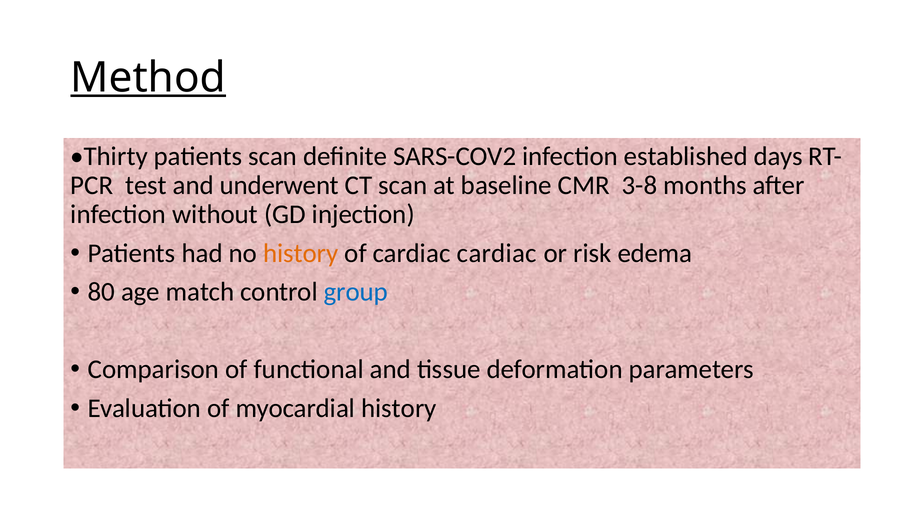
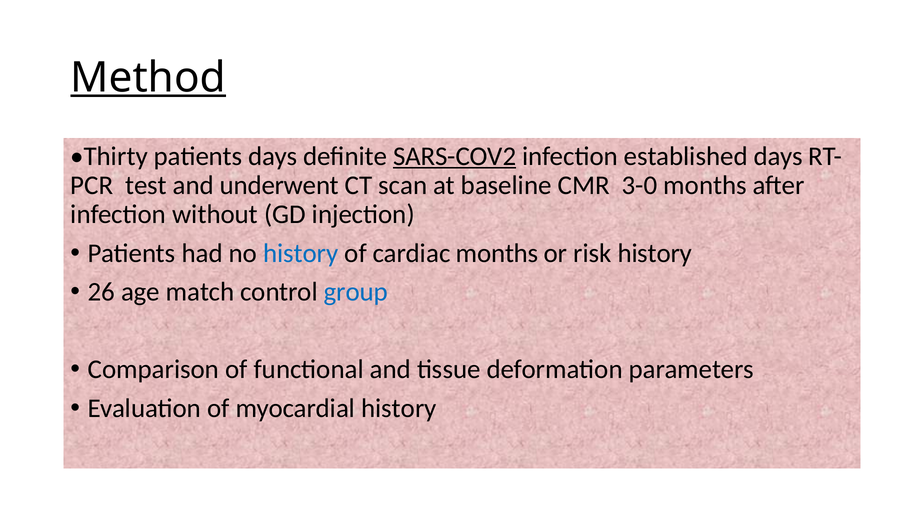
patients scan: scan -> days
SARS-COV2 underline: none -> present
3-8: 3-8 -> 3-0
history at (301, 253) colour: orange -> blue
cardiac cardiac: cardiac -> months
risk edema: edema -> history
80: 80 -> 26
